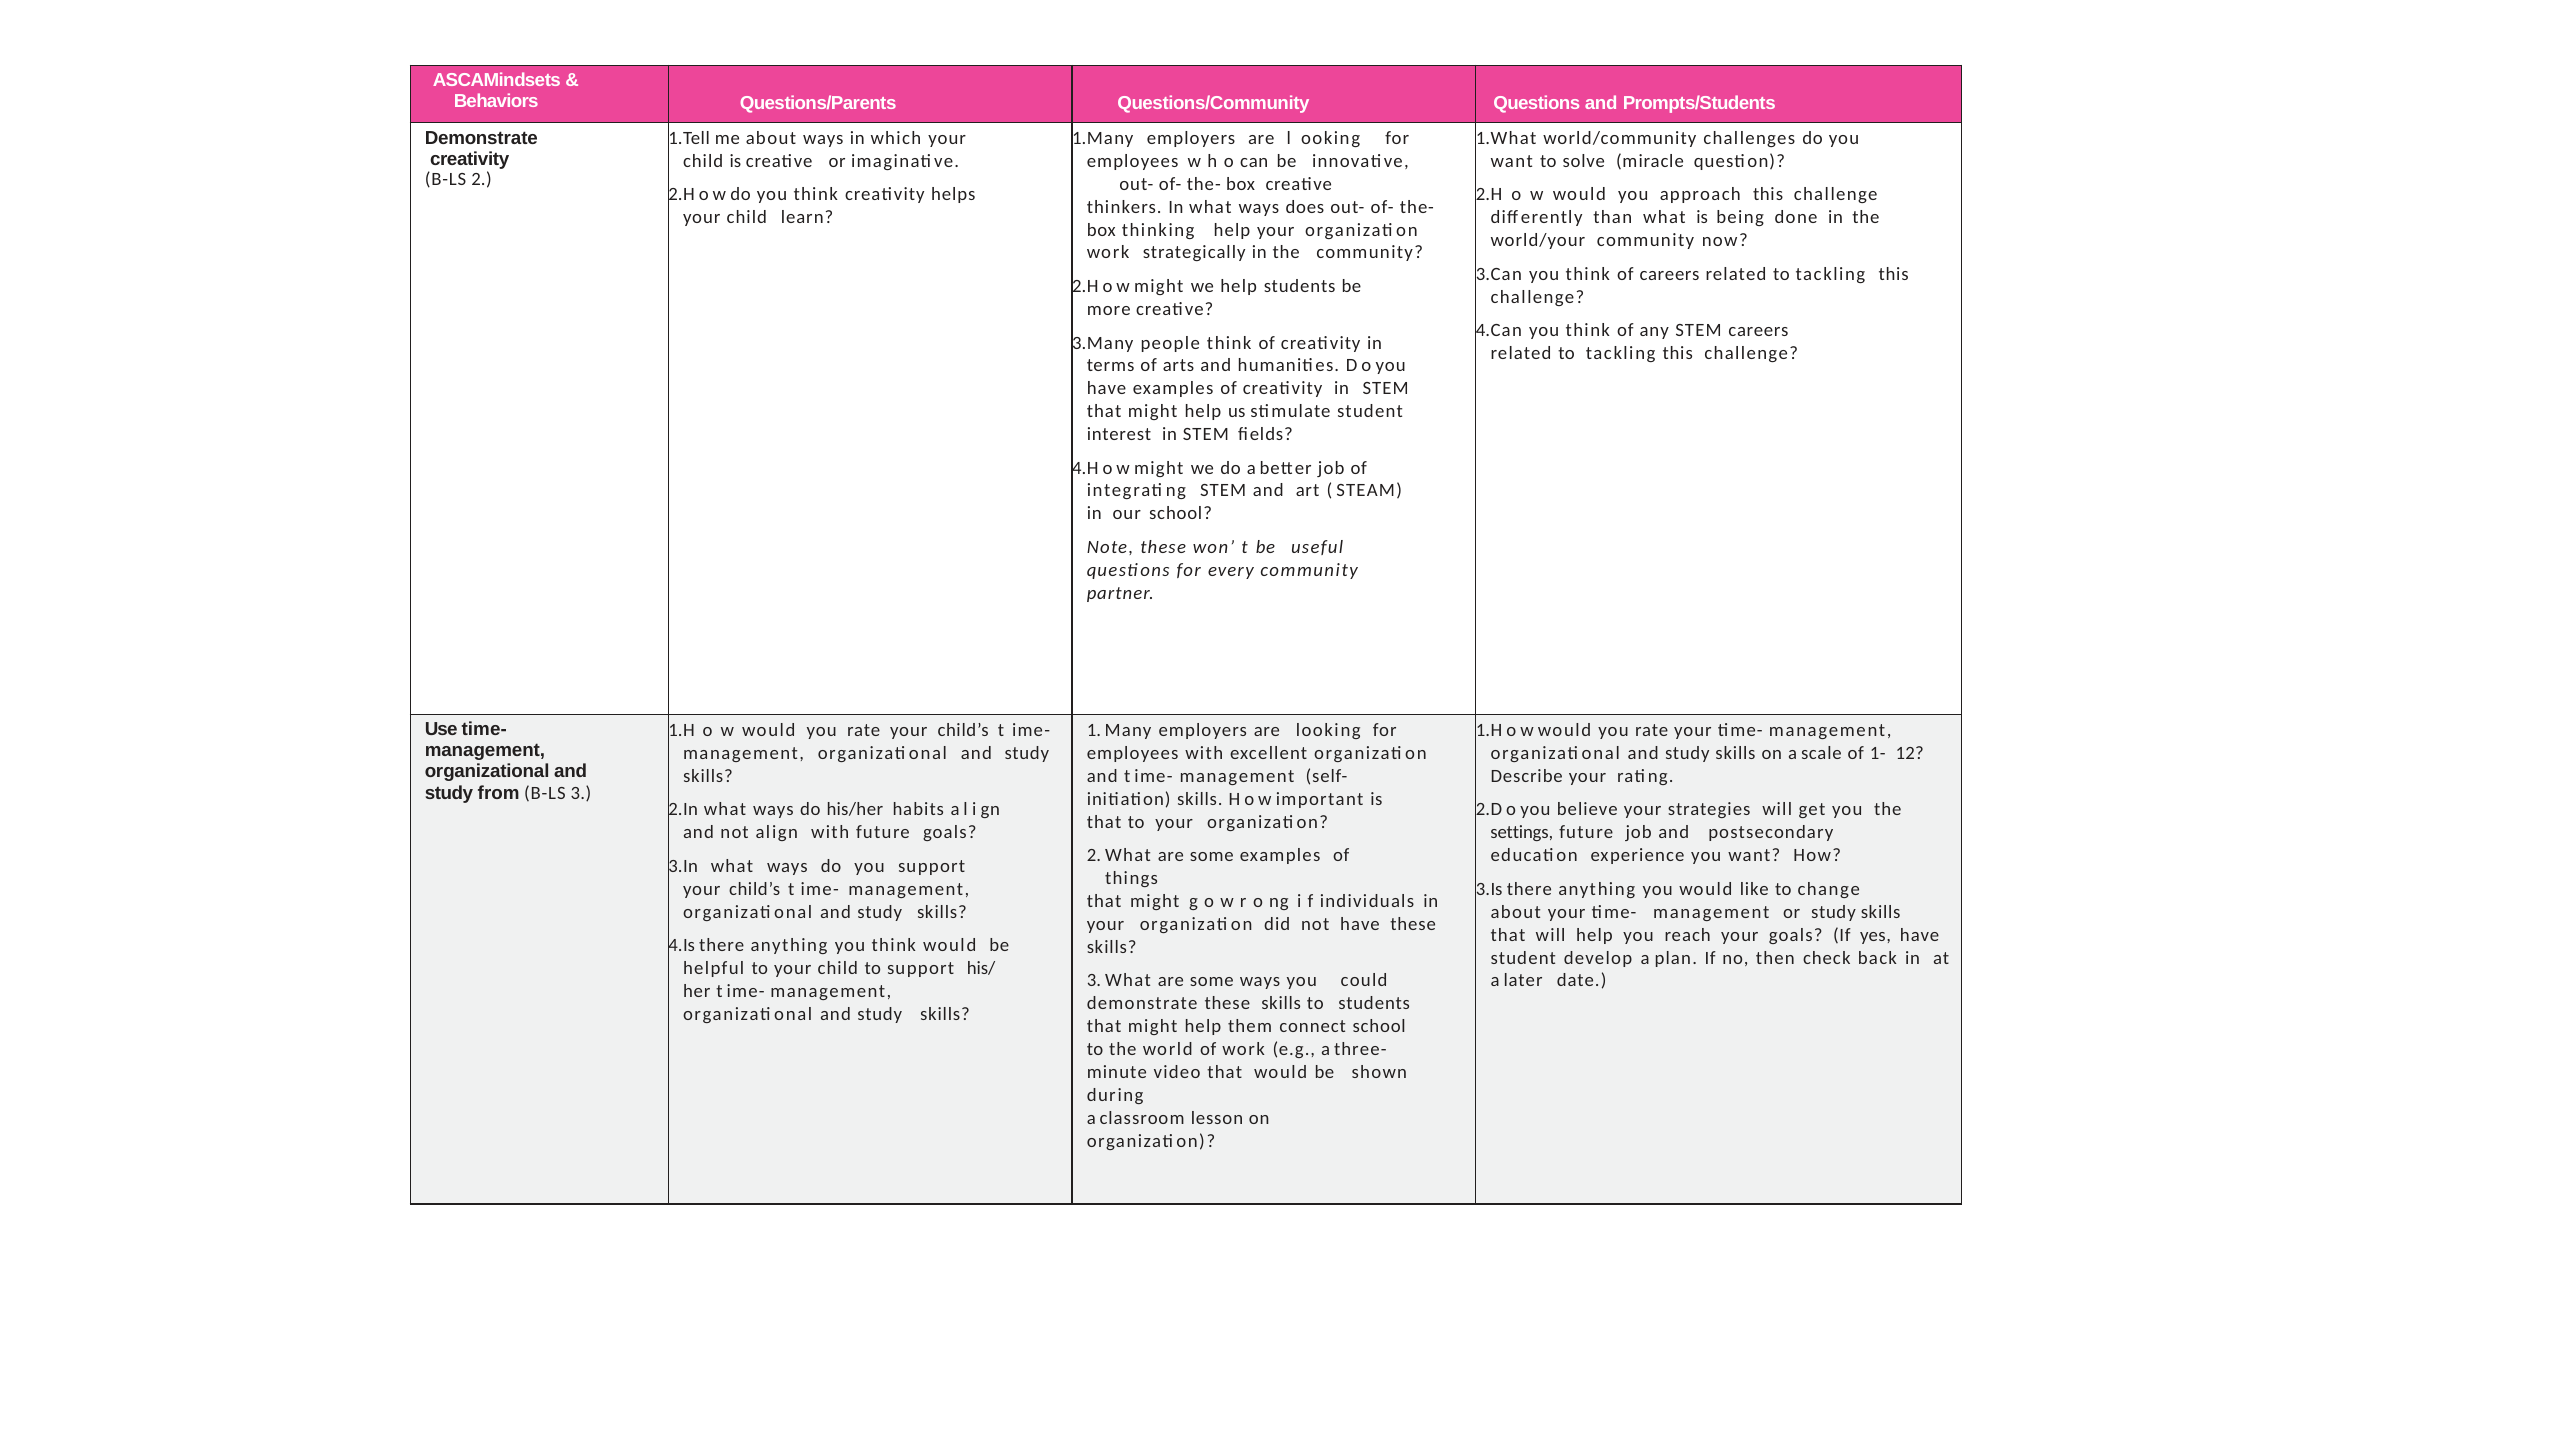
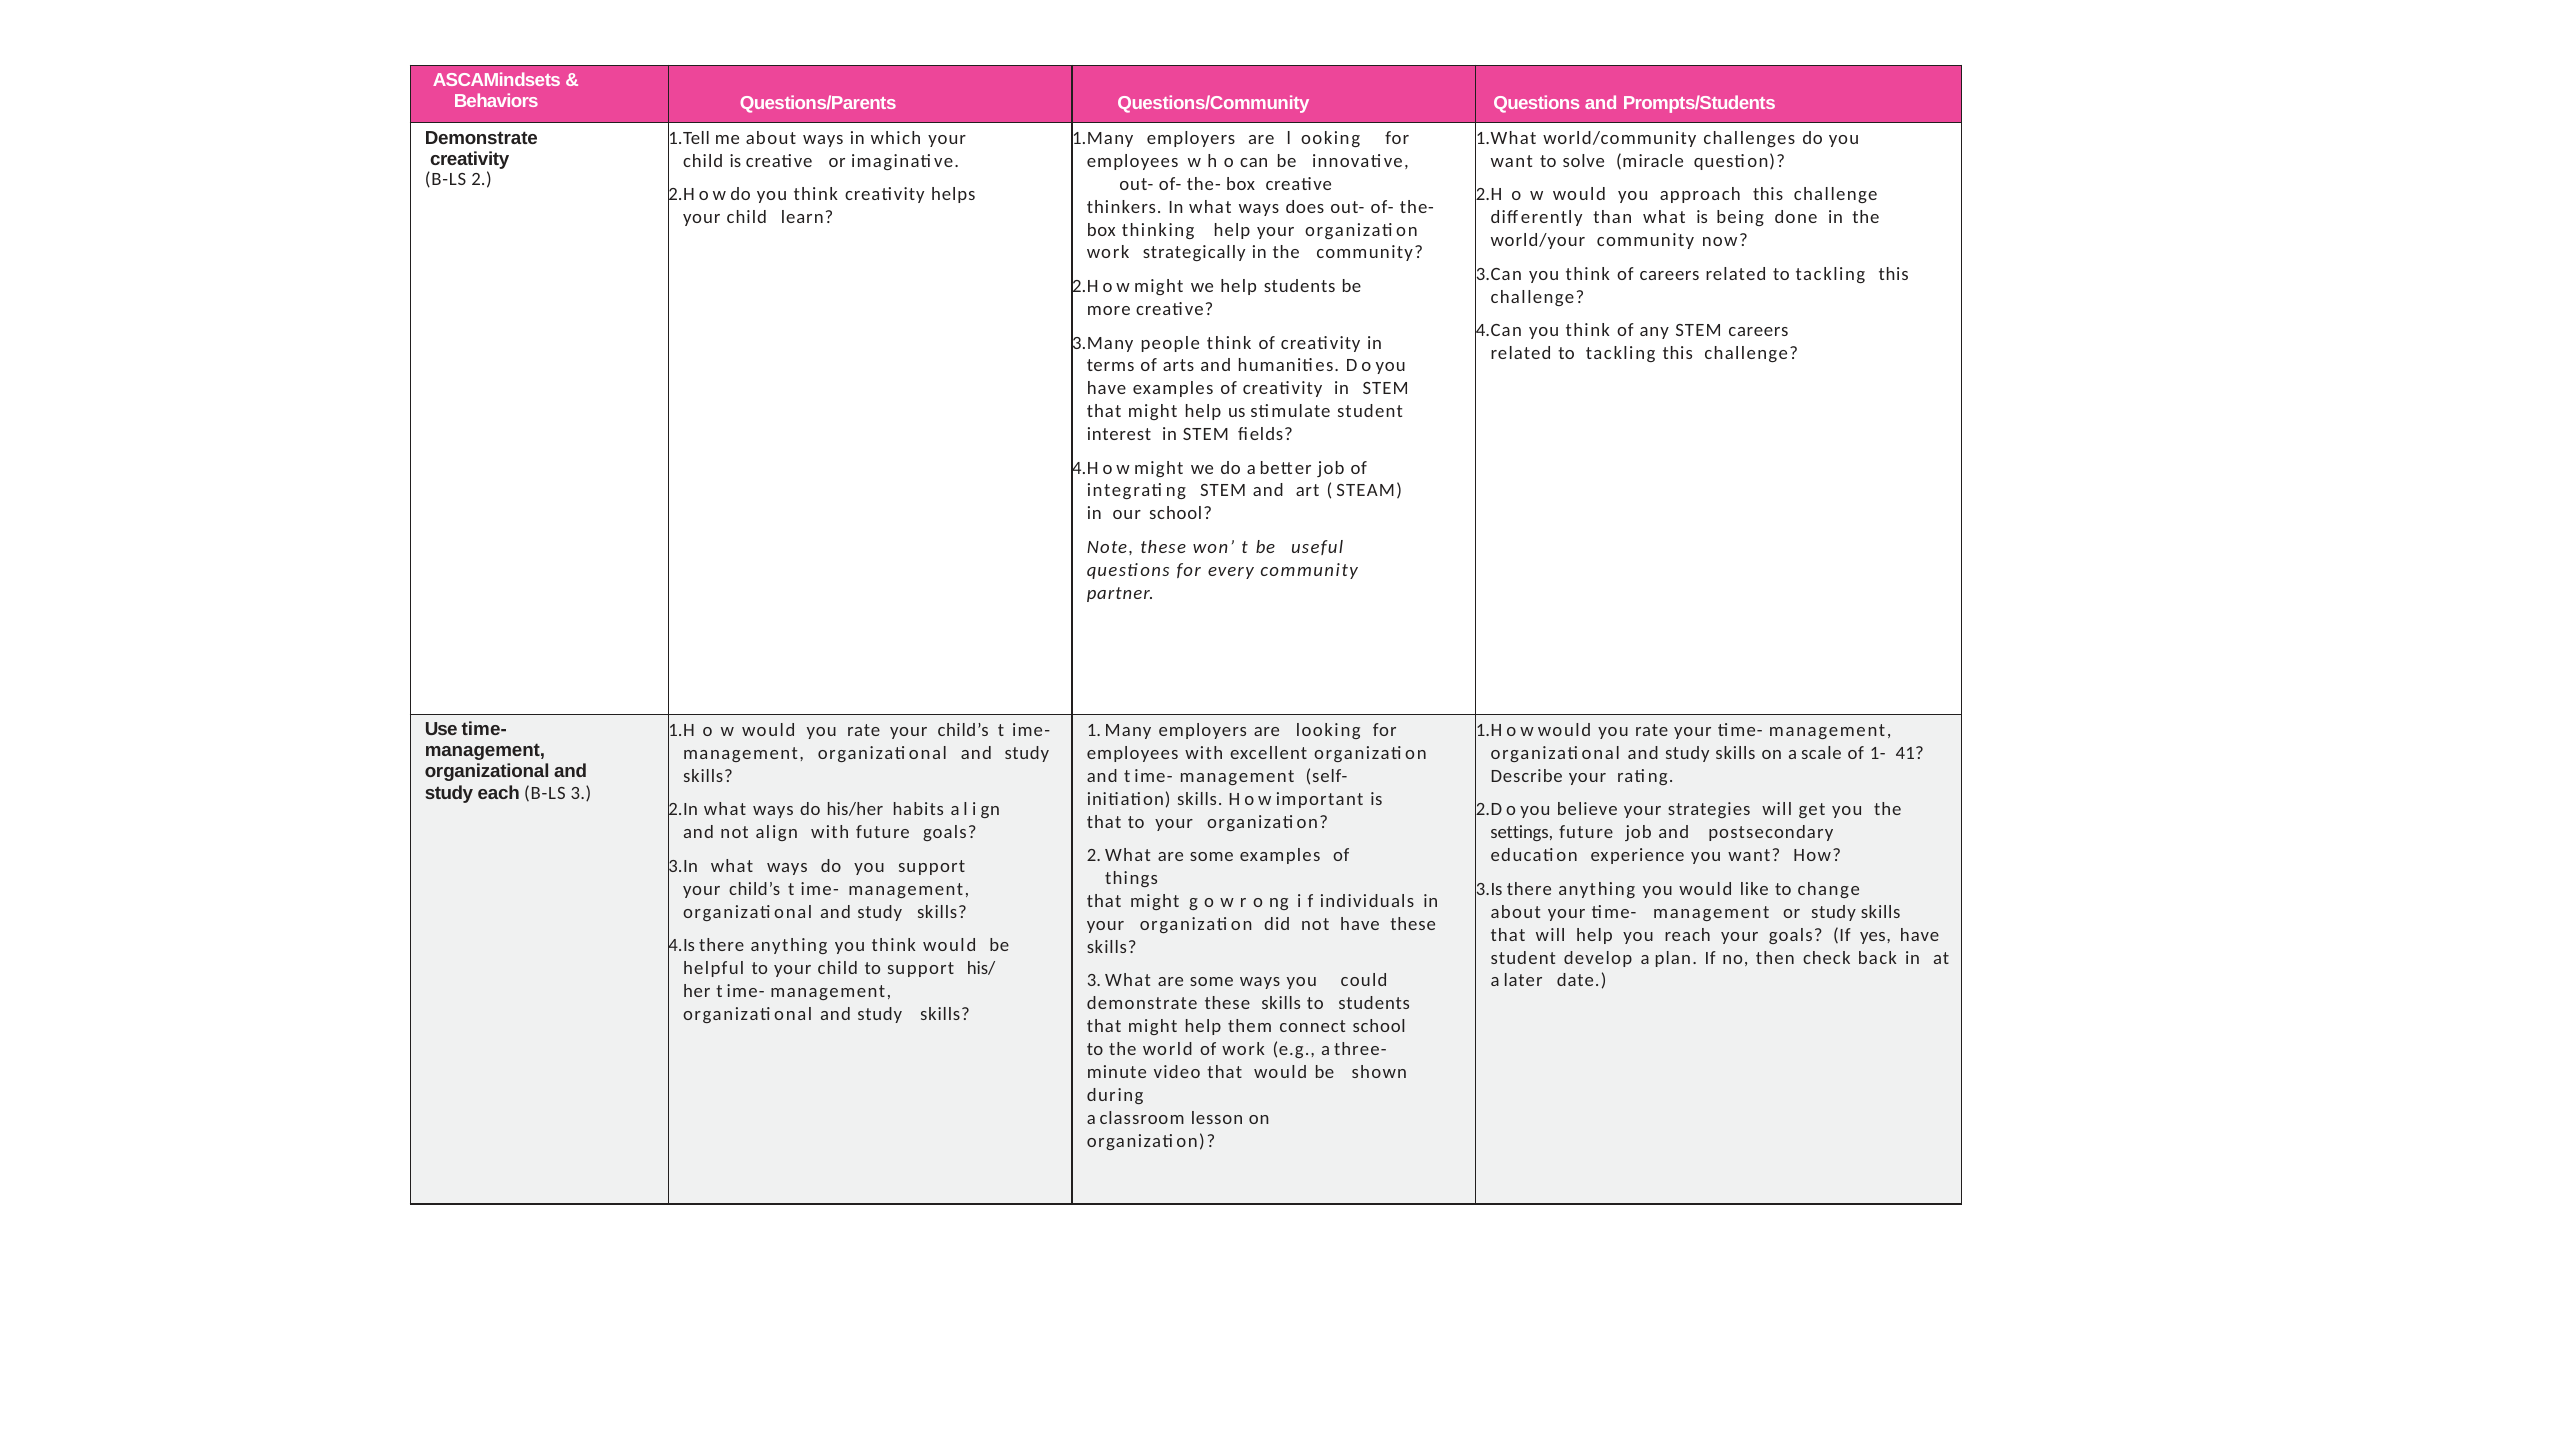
12: 12 -> 41
from: from -> each
